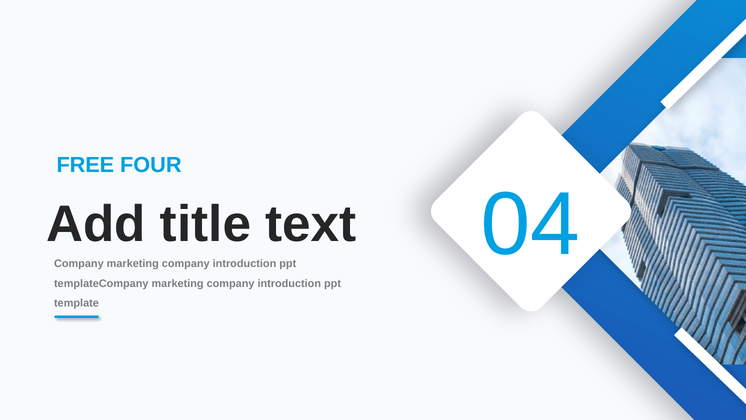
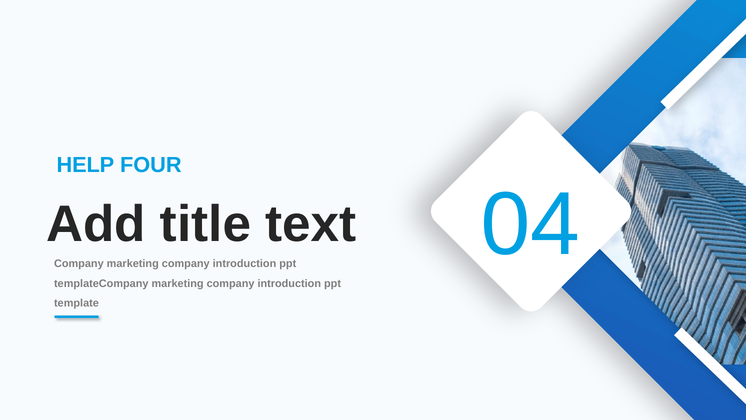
FREE: FREE -> HELP
